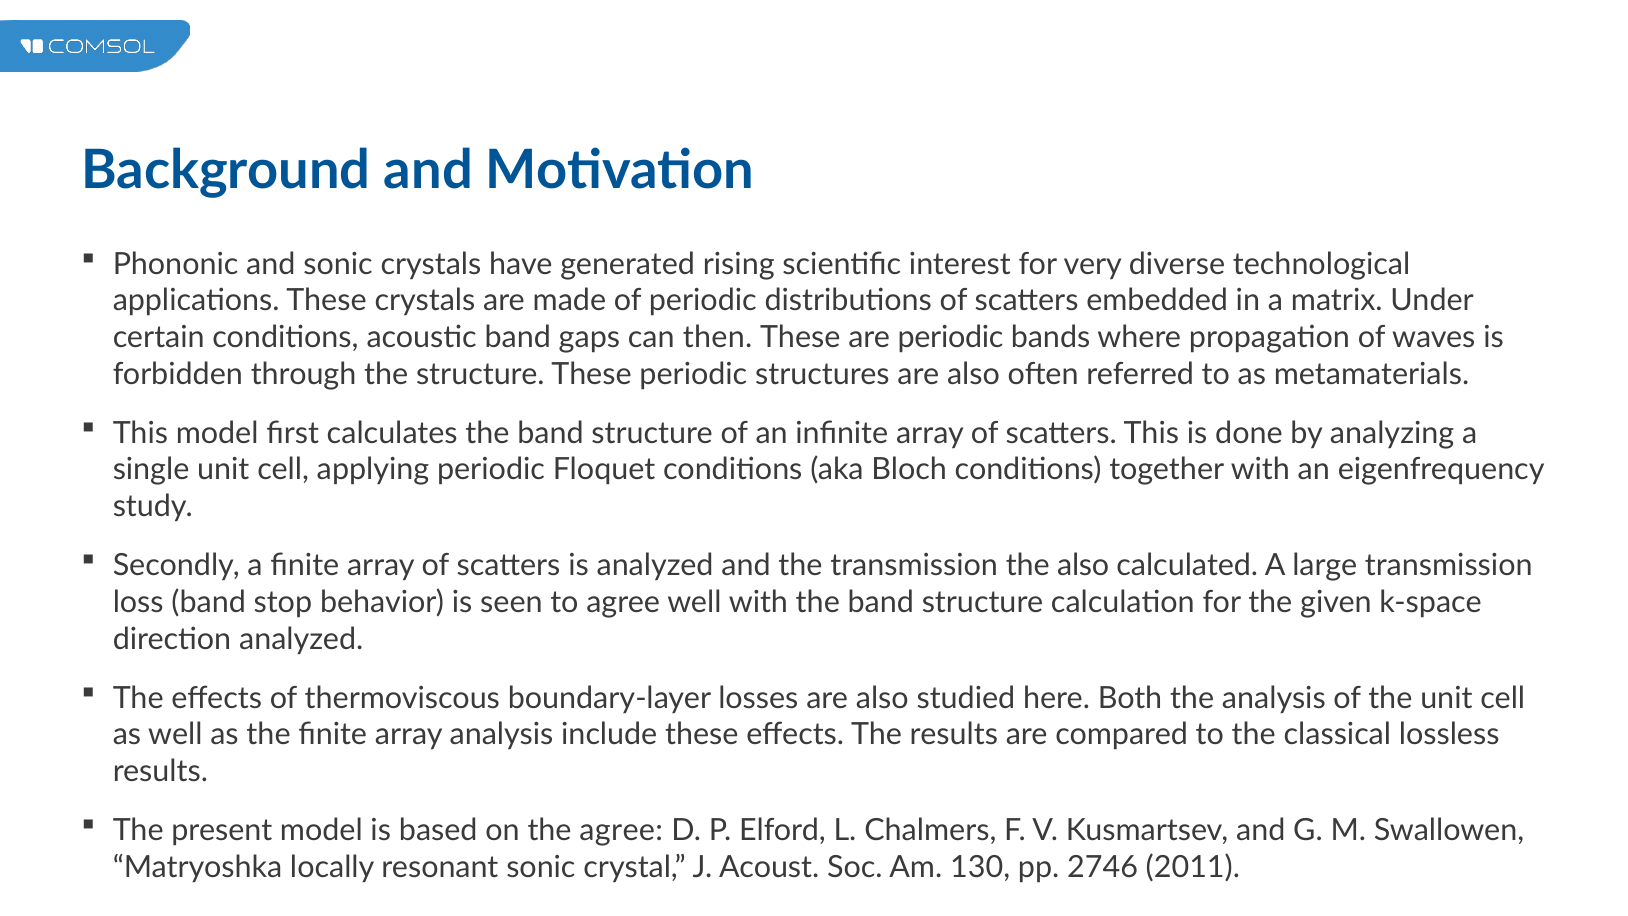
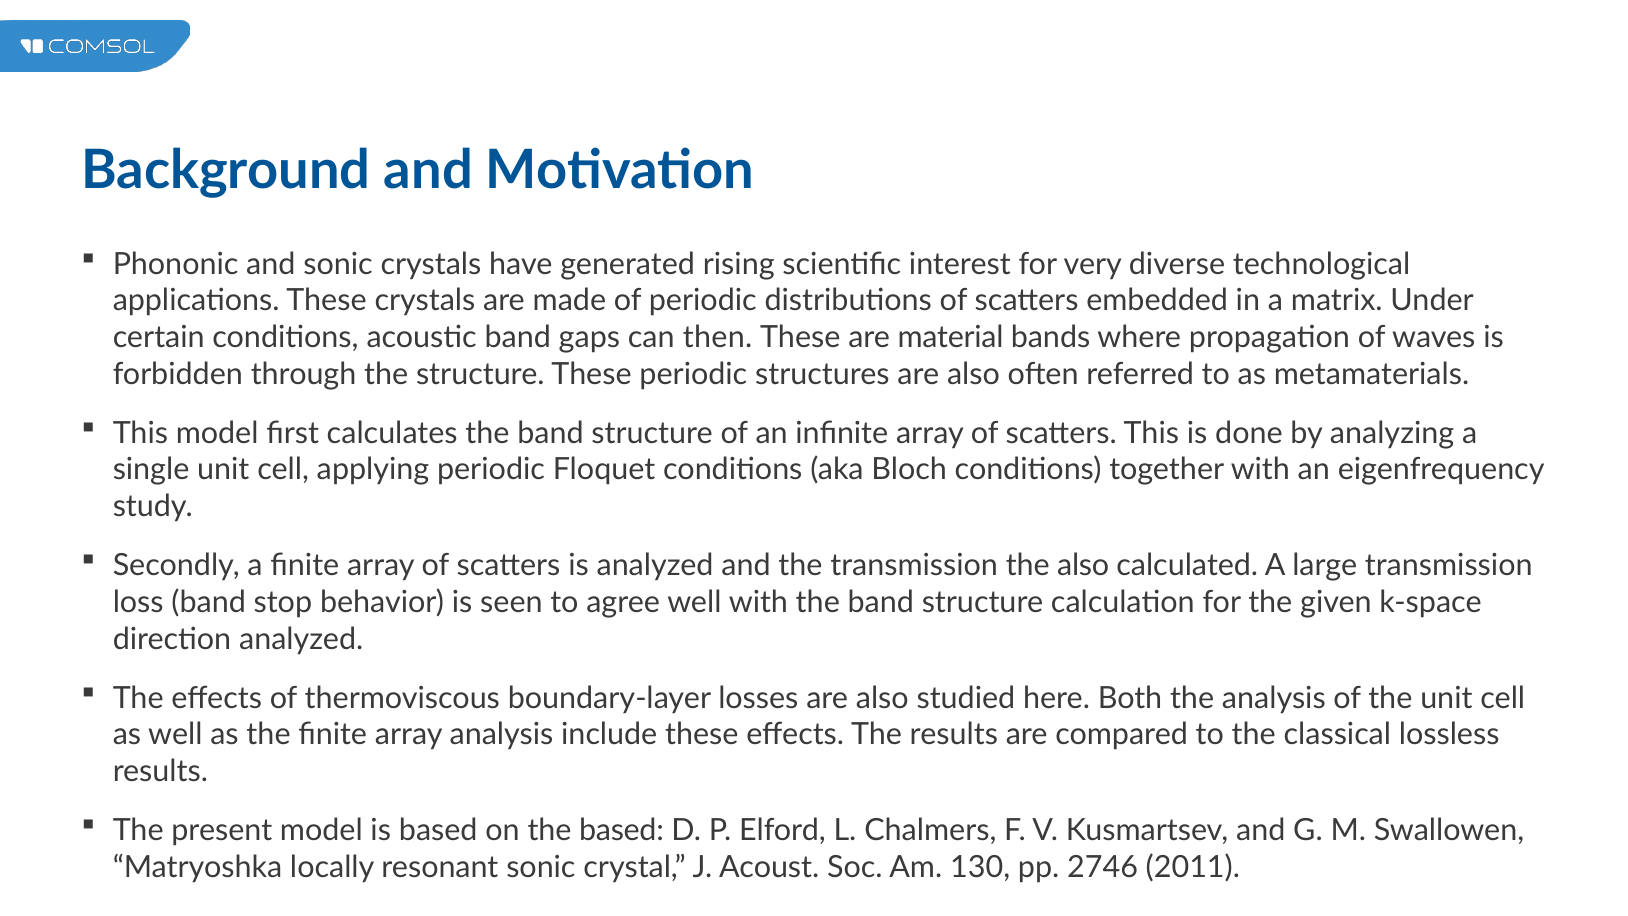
are periodic: periodic -> material
the agree: agree -> based
